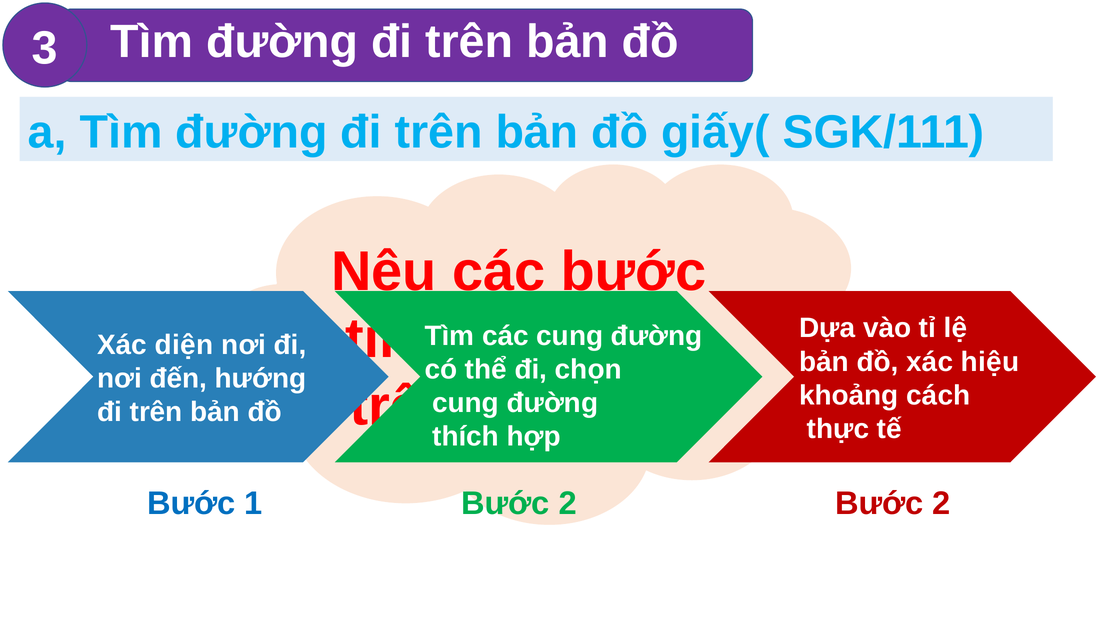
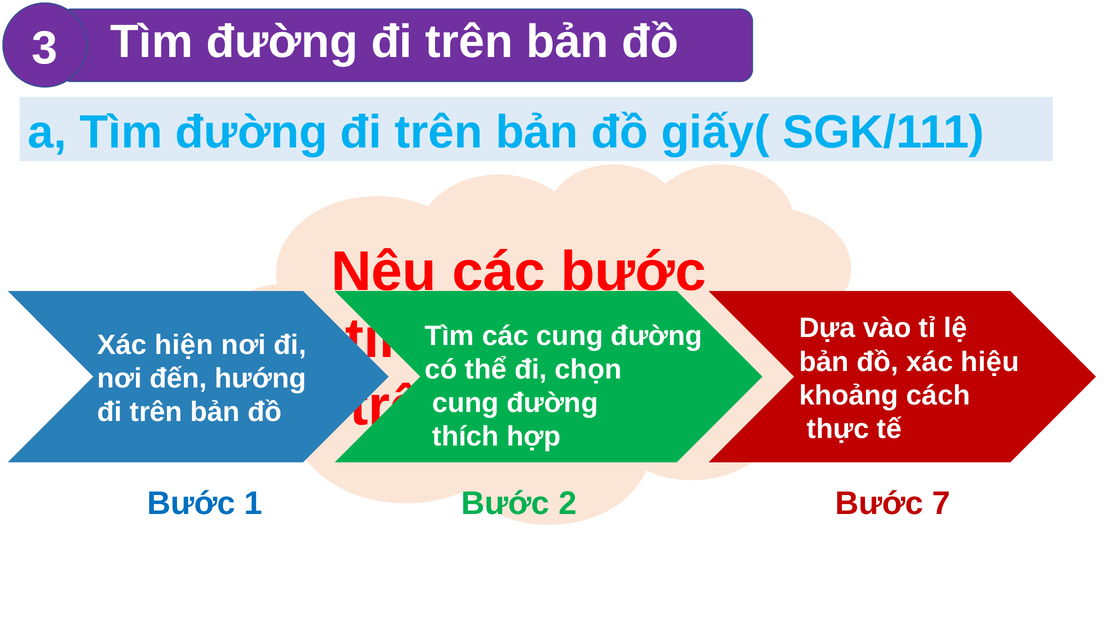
diện: diện -> hiện
2 Bước 2: 2 -> 7
